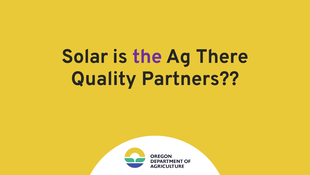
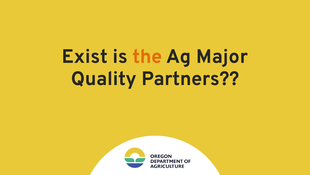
Solar: Solar -> Exist
the colour: purple -> orange
There: There -> Major
